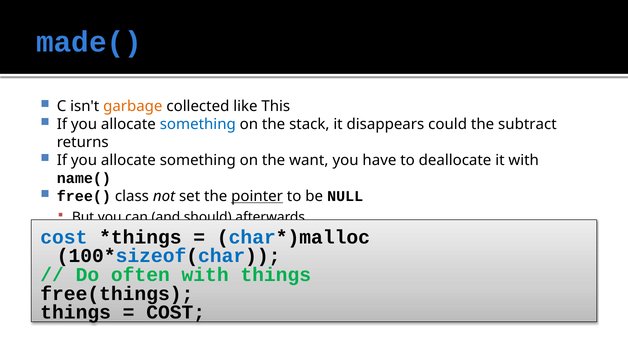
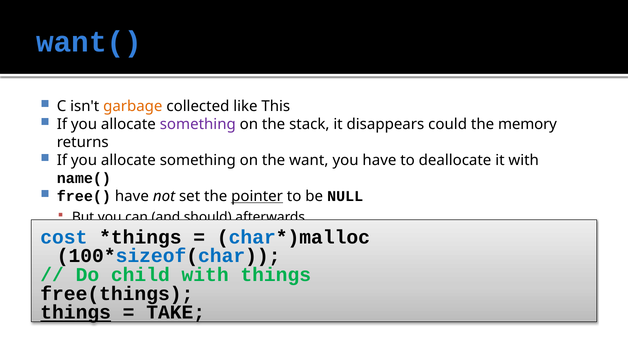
made(: made( -> want(
something at (198, 124) colour: blue -> purple
subtract: subtract -> memory
free( class: class -> have
often: often -> child
things at (76, 313) underline: none -> present
COST at (176, 313): COST -> TAKE
